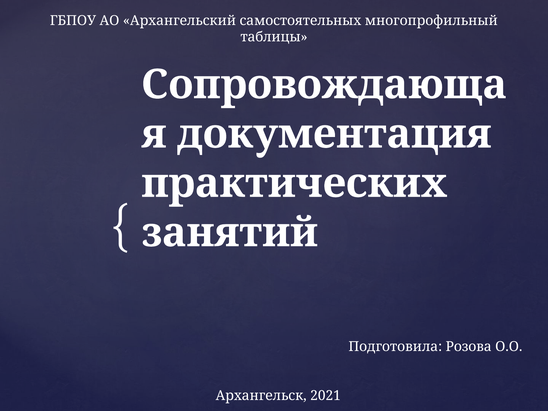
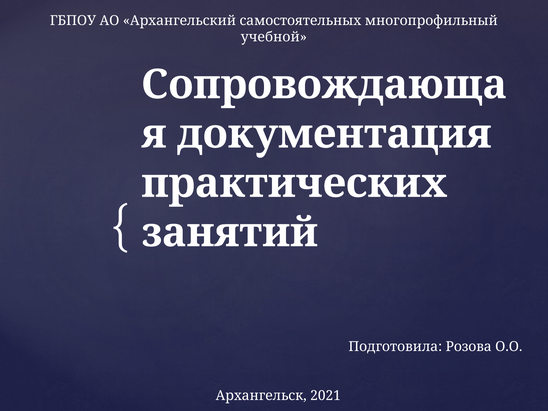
таблицы: таблицы -> учебной
